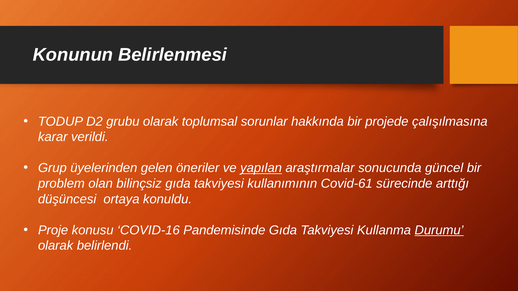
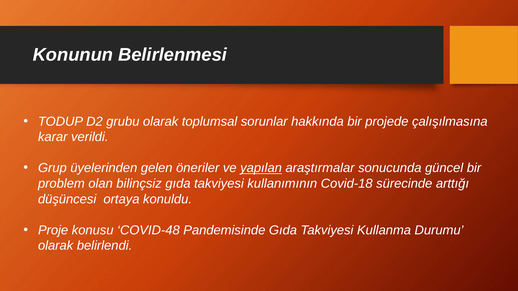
Covid-61: Covid-61 -> Covid-18
COVID-16: COVID-16 -> COVID-48
Durumu underline: present -> none
